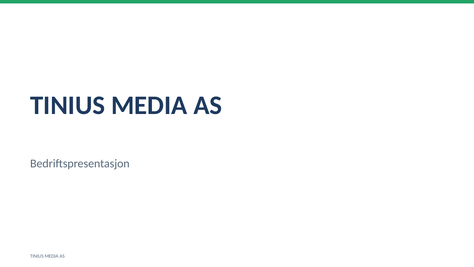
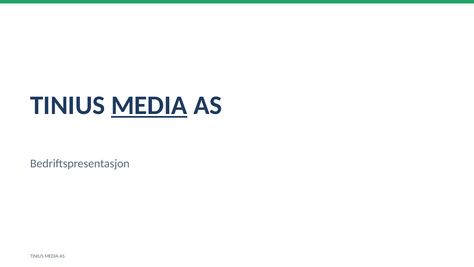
MEDIA at (149, 105) underline: none -> present
